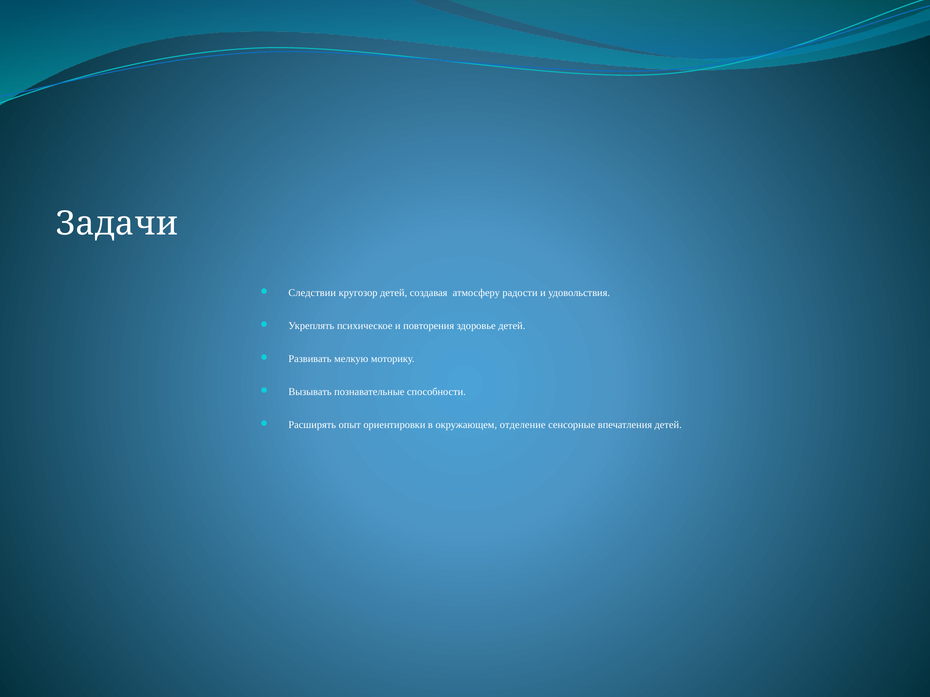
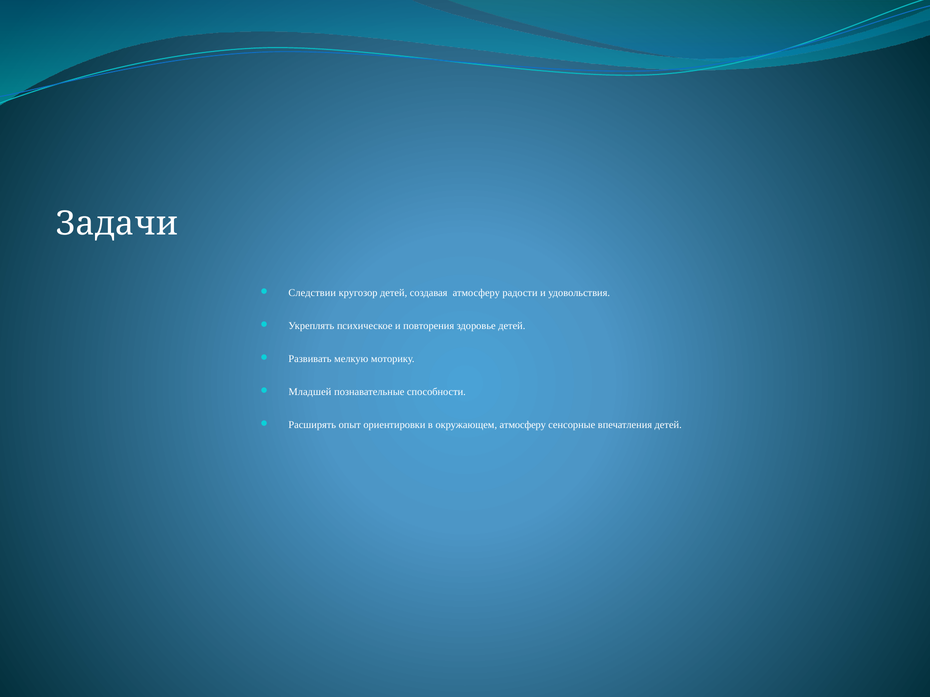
Вызывать: Вызывать -> Младшей
окружающем отделение: отделение -> атмосферу
